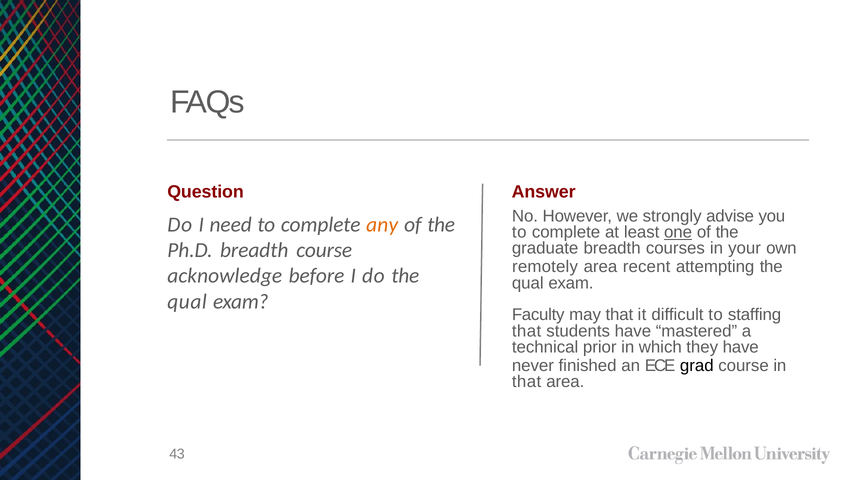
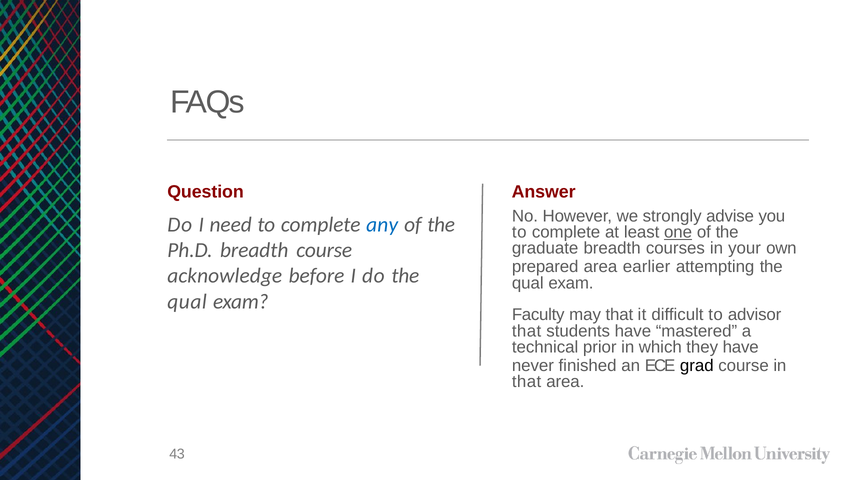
any colour: orange -> blue
remotely: remotely -> prepared
recent: recent -> earlier
staffing: staffing -> advisor
